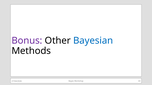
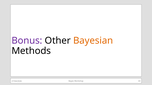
Bayesian colour: blue -> orange
